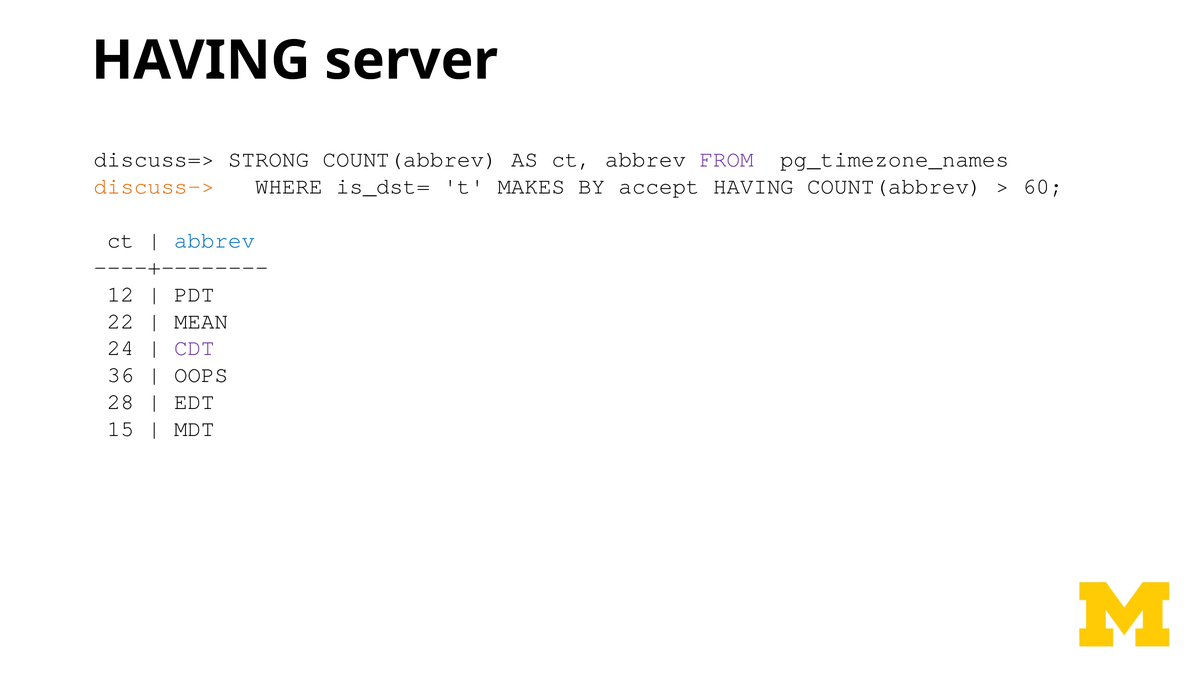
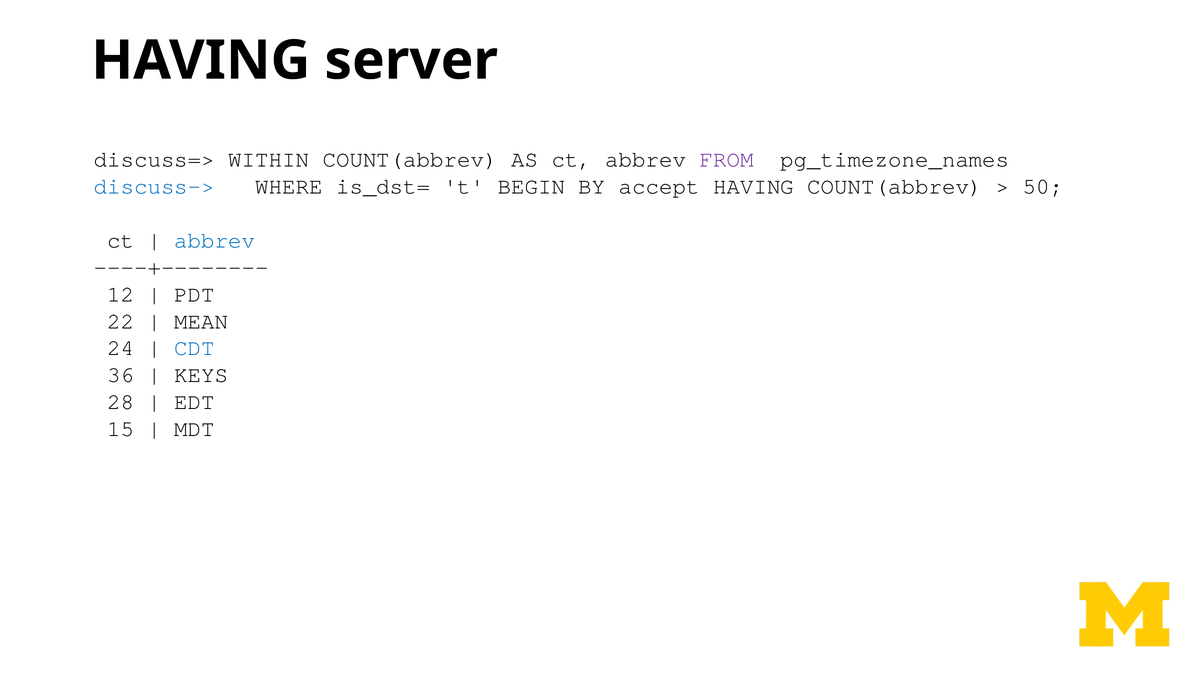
STRONG: STRONG -> WITHIN
discuss-> colour: orange -> blue
MAKES: MAKES -> BEGIN
60: 60 -> 50
CDT colour: purple -> blue
OOPS: OOPS -> KEYS
